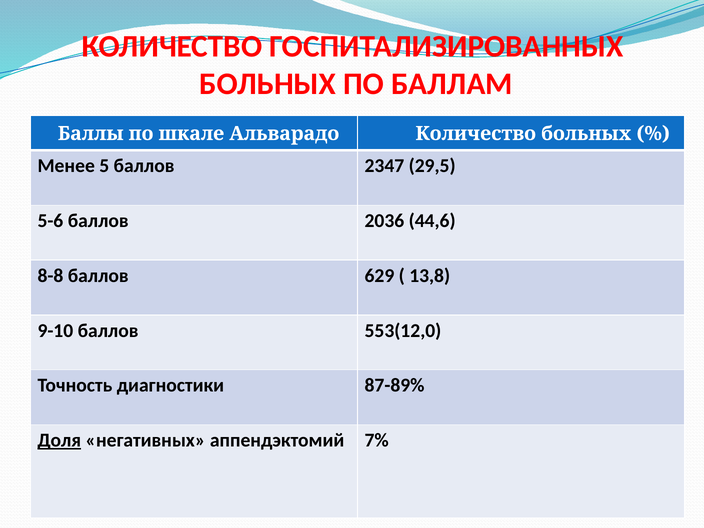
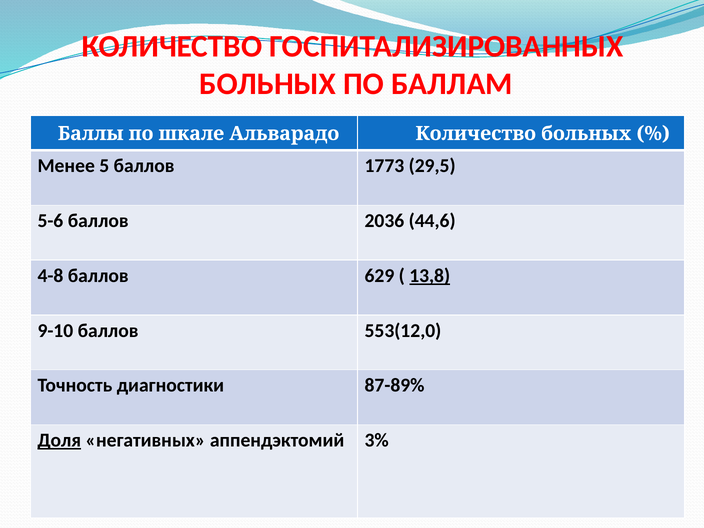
2347: 2347 -> 1773
8-8: 8-8 -> 4-8
13,8 underline: none -> present
7%: 7% -> 3%
